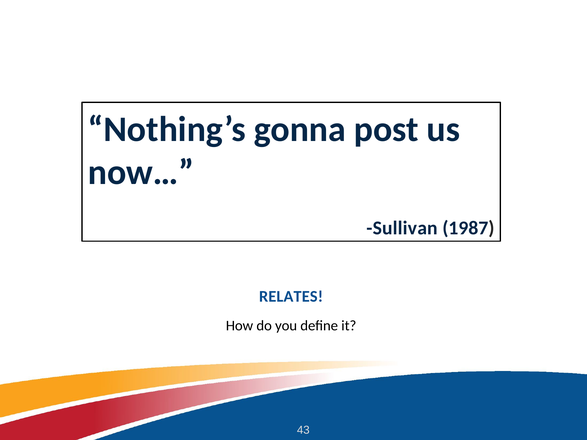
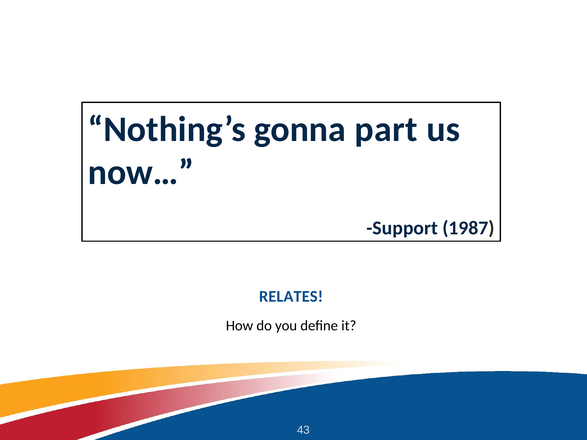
post: post -> part
Sullivan: Sullivan -> Support
